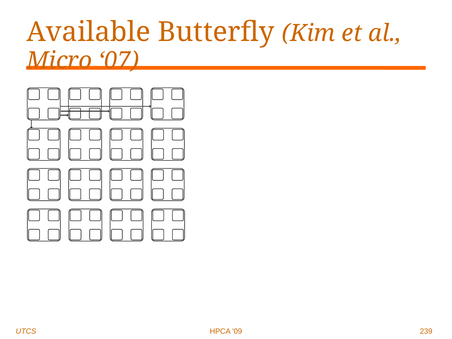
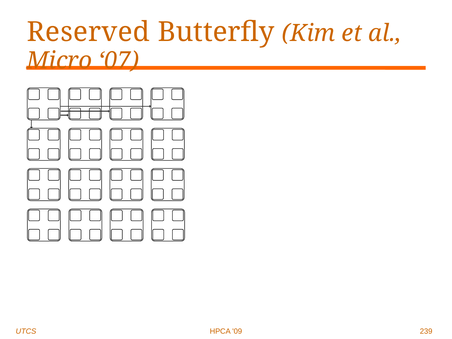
Available: Available -> Reserved
